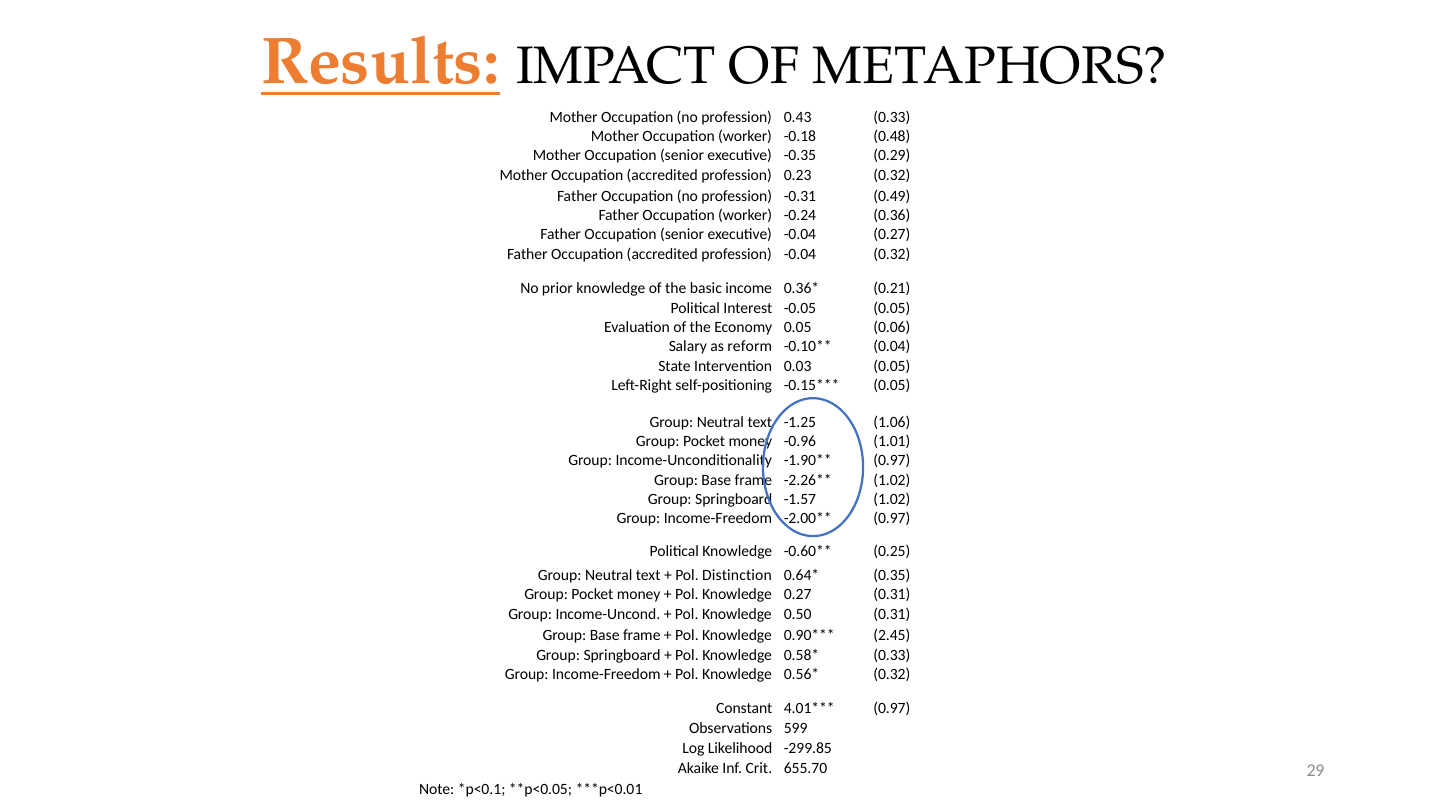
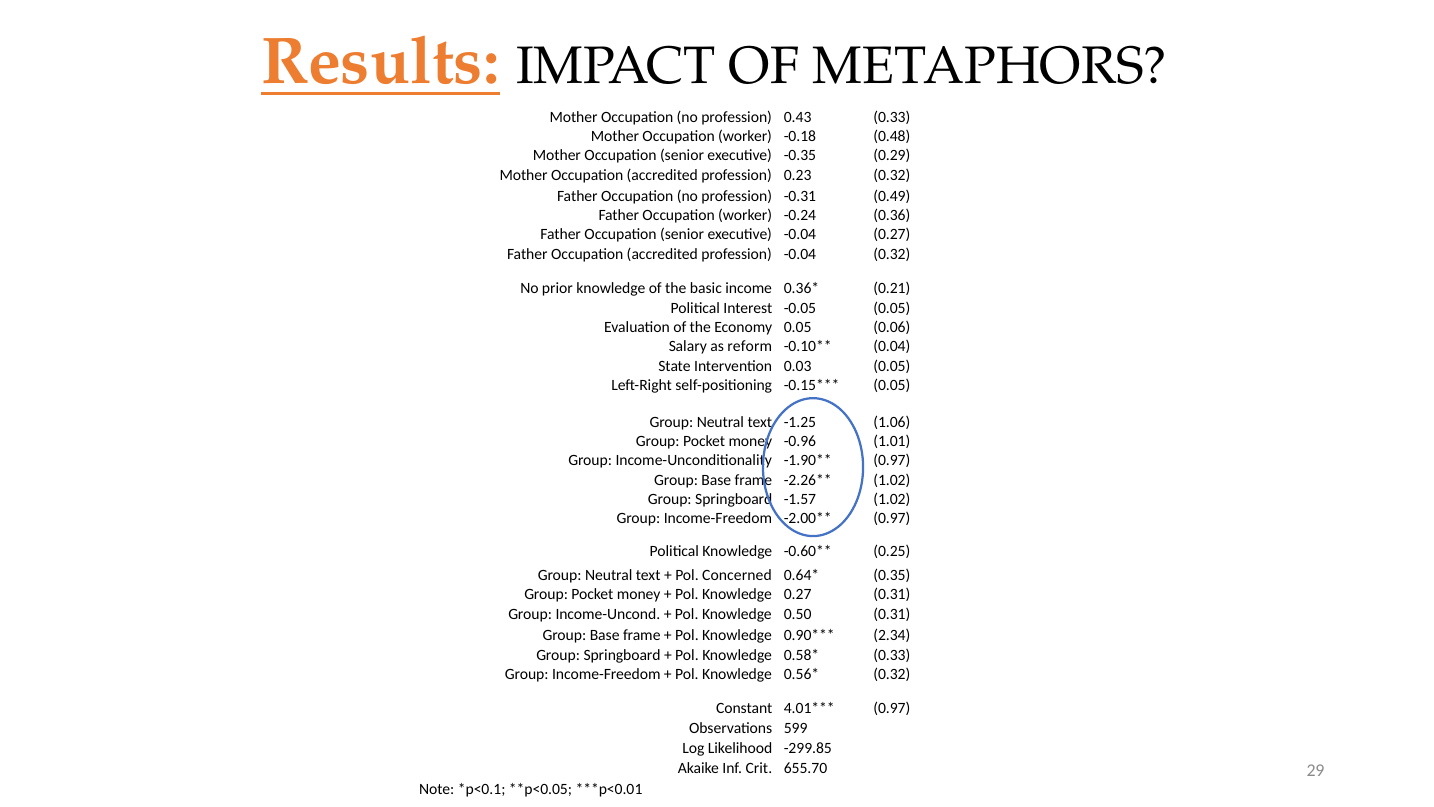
Distinction: Distinction -> Concerned
2.45: 2.45 -> 2.34
